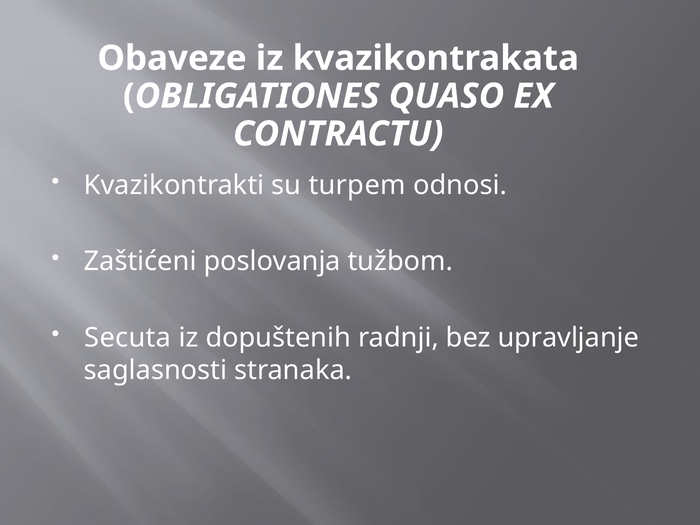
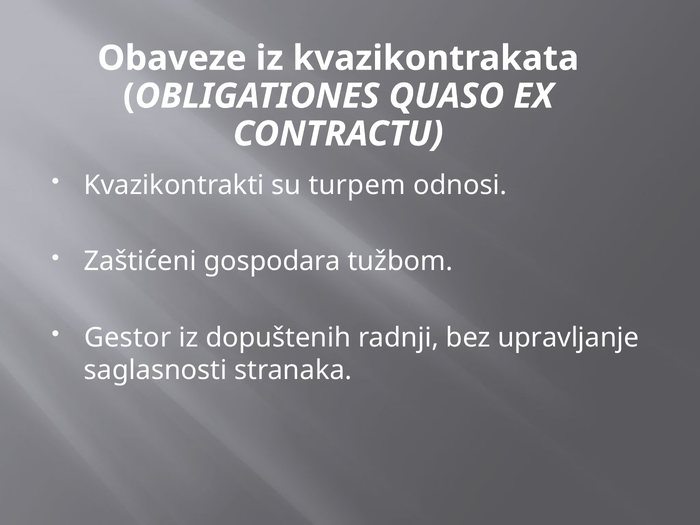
poslovanja: poslovanja -> gospodara
Secuta: Secuta -> Gestor
